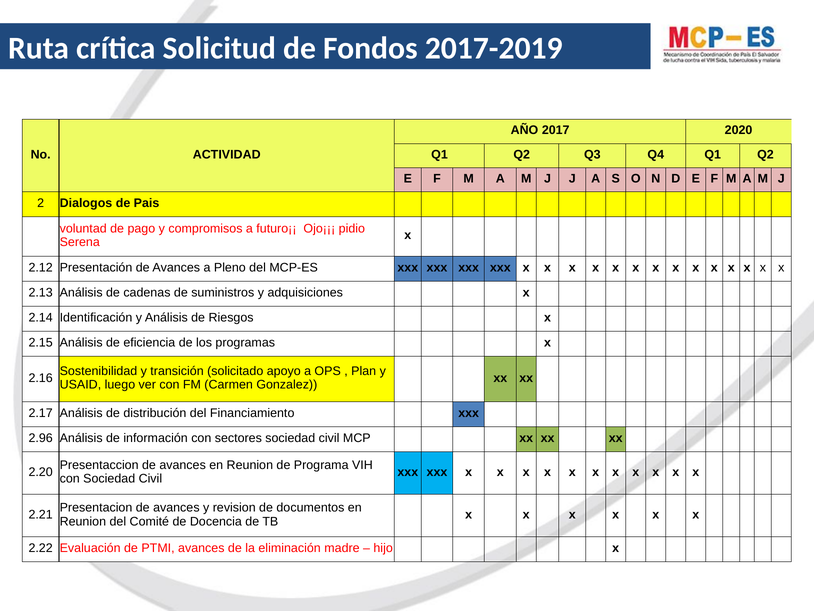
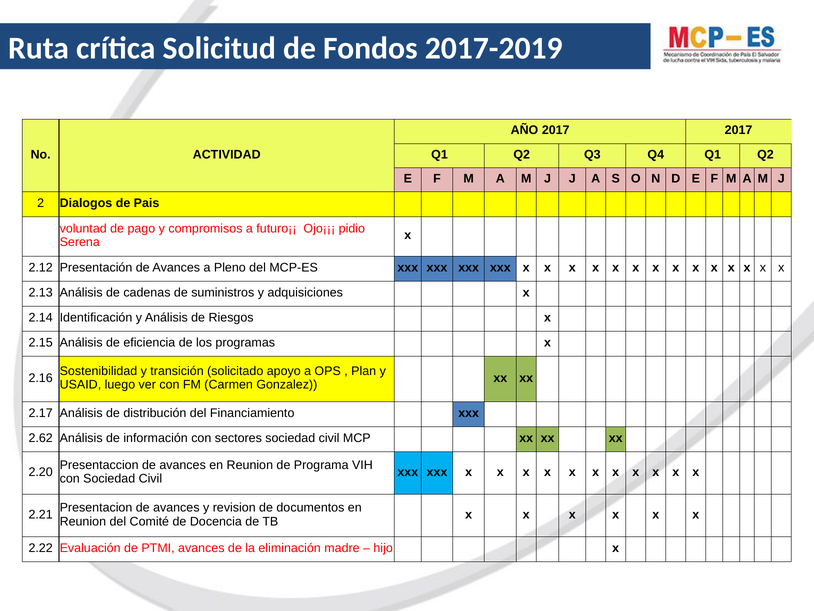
2017 2020: 2020 -> 2017
2.96: 2.96 -> 2.62
